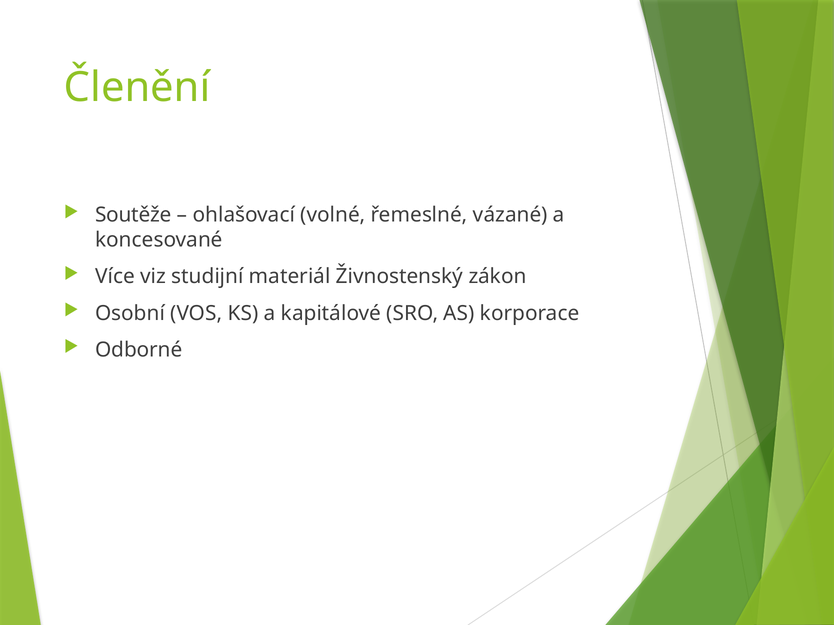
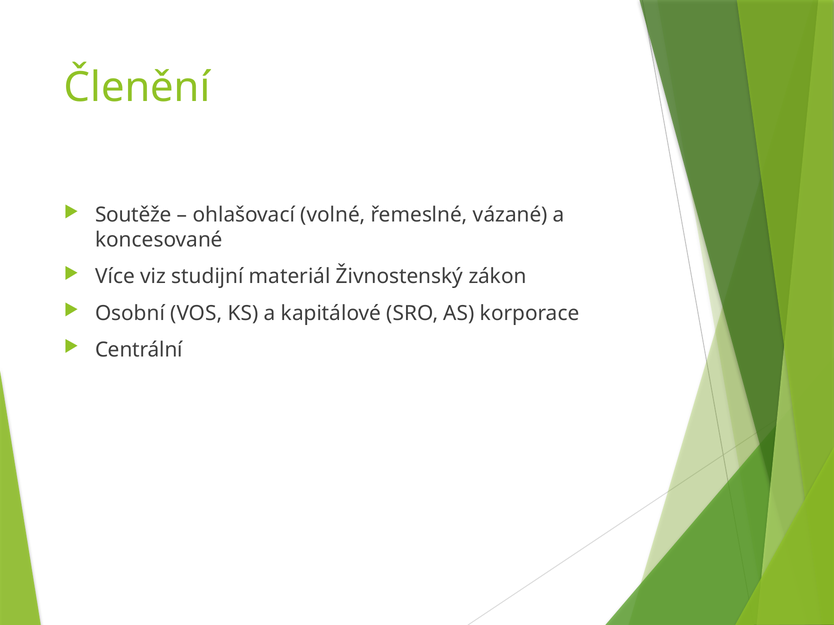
Odborné: Odborné -> Centrální
